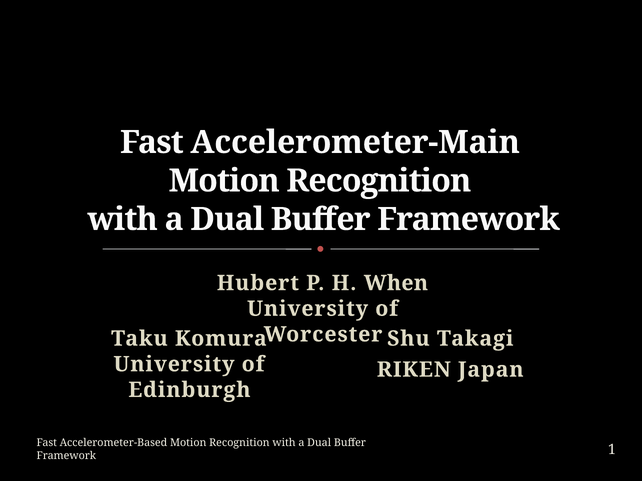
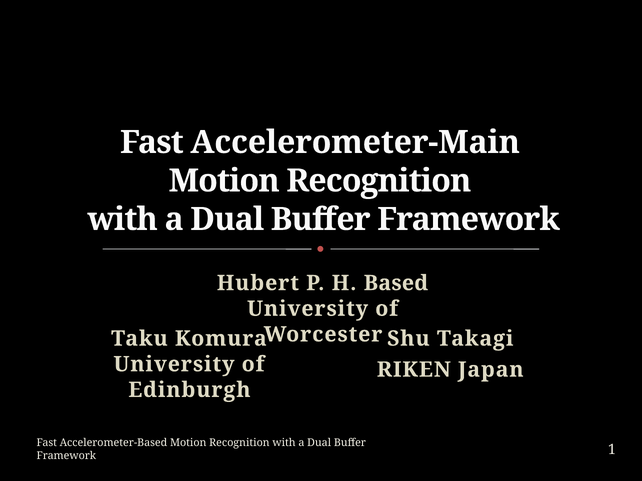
When: When -> Based
